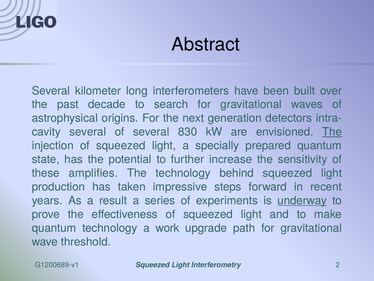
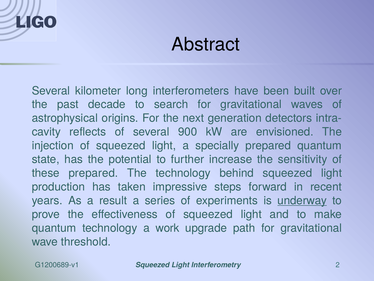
several at (88, 132): several -> reflects
830: 830 -> 900
The at (332, 132) underline: present -> none
these amplifies: amplifies -> prepared
